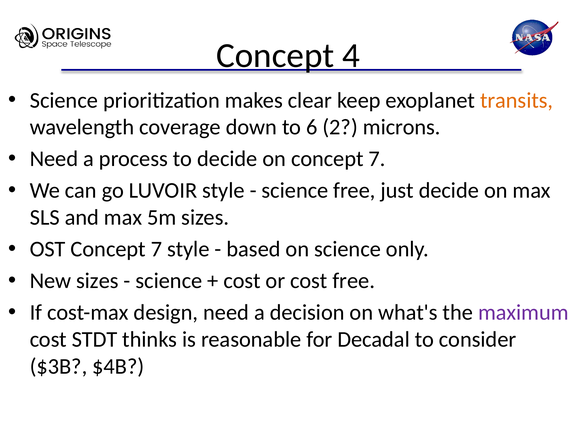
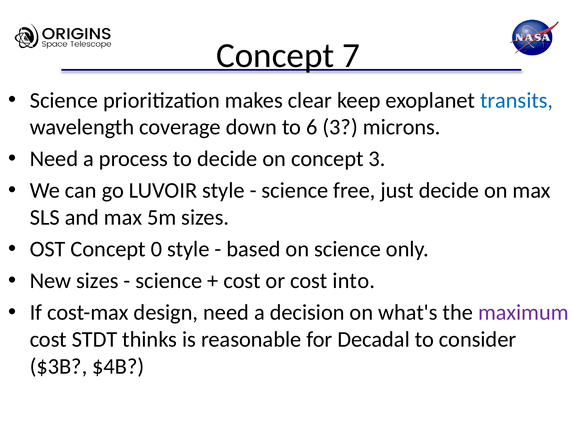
4: 4 -> 7
transits colour: orange -> blue
6 2: 2 -> 3
on concept 7: 7 -> 3
OST Concept 7: 7 -> 0
cost free: free -> into
